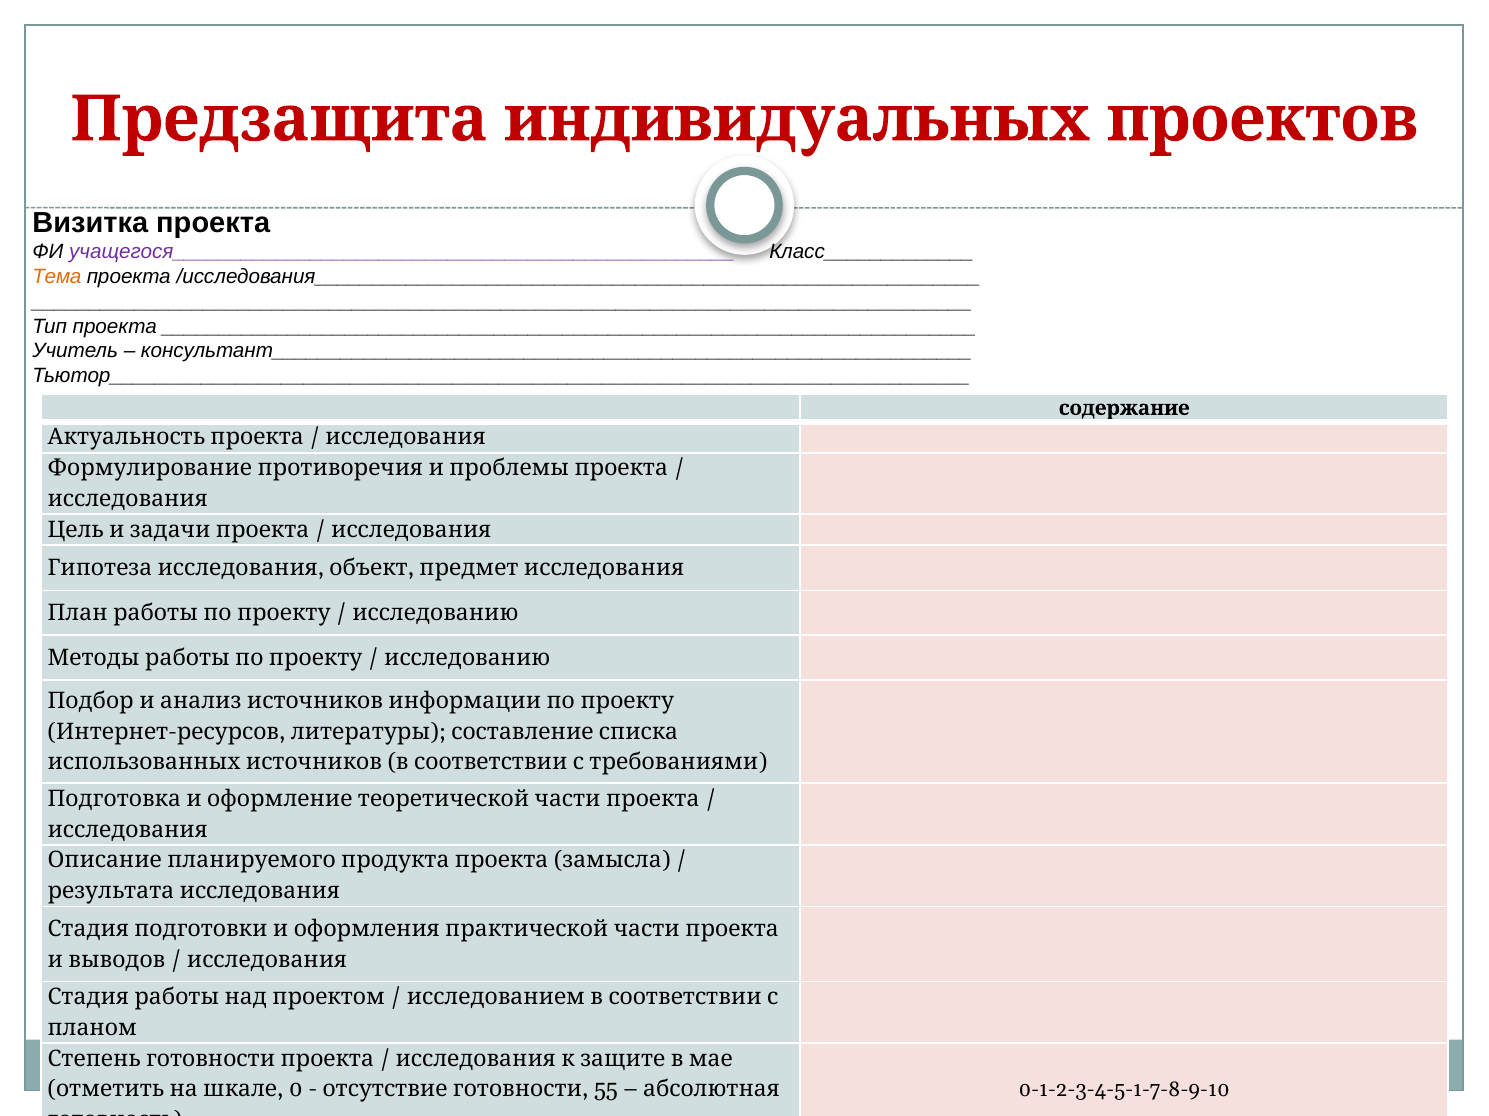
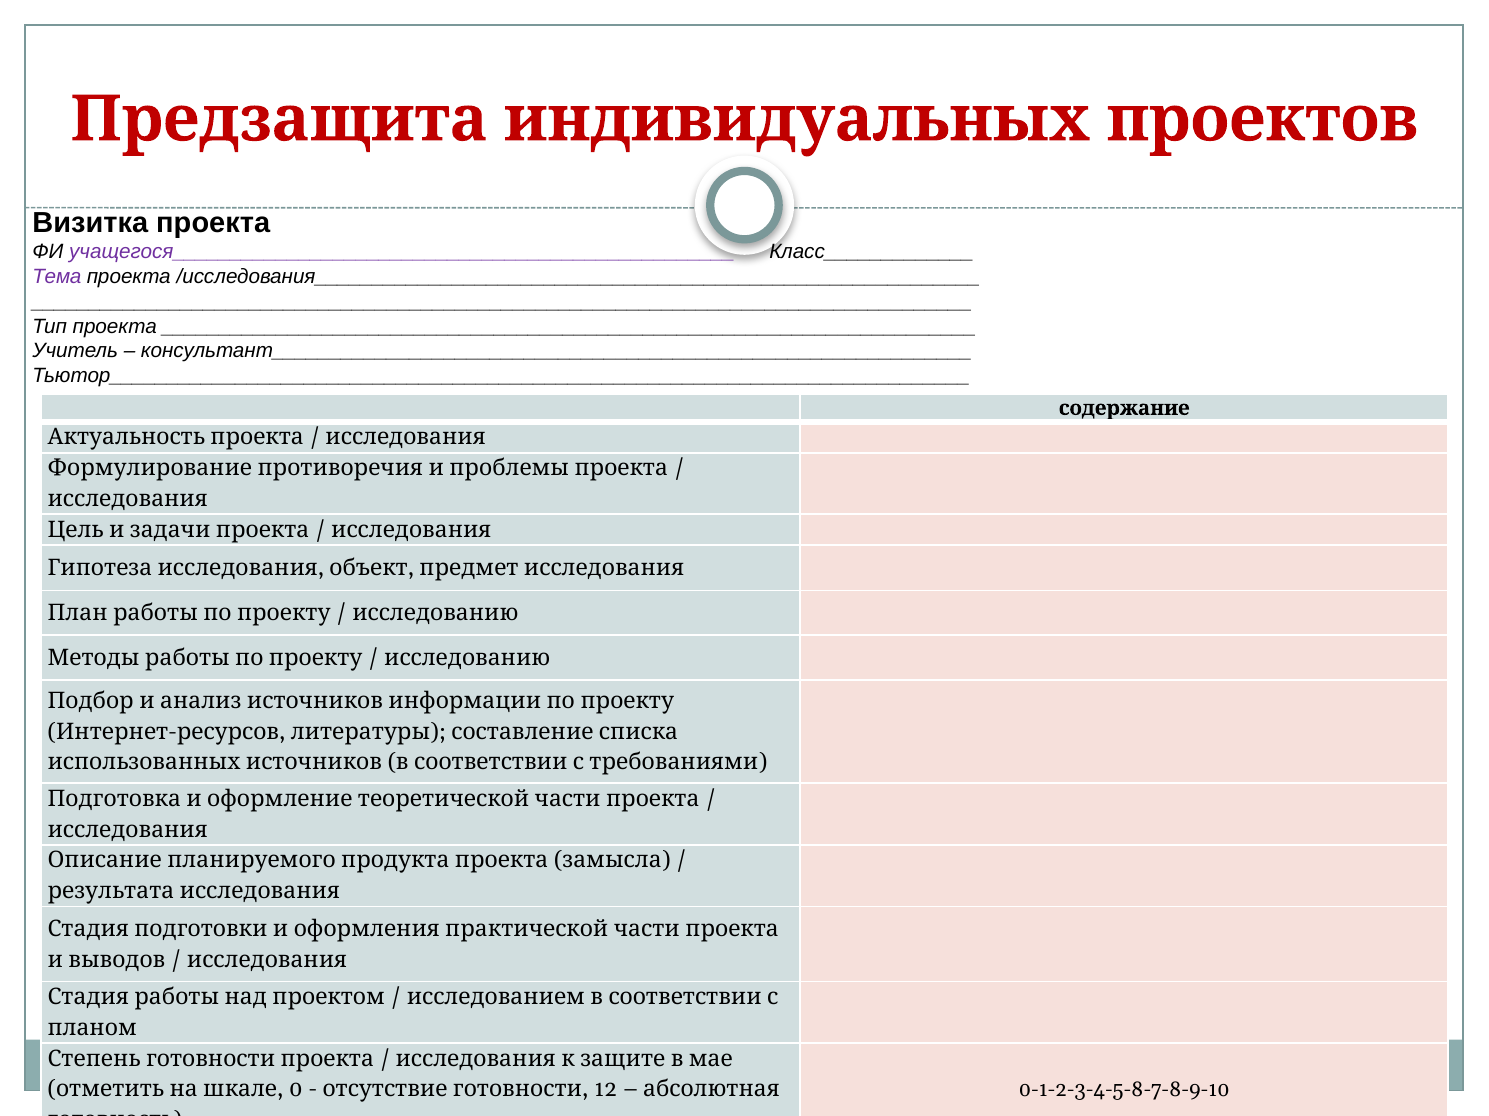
Тема colour: orange -> purple
55: 55 -> 12
0-1-2-3-4-5-1-7-8-9-10: 0-1-2-3-4-5-1-7-8-9-10 -> 0-1-2-3-4-5-8-7-8-9-10
